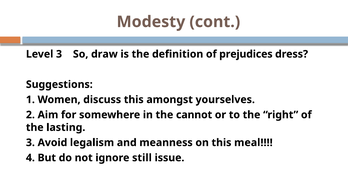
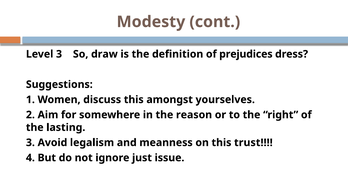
cannot: cannot -> reason
meal: meal -> trust
still: still -> just
